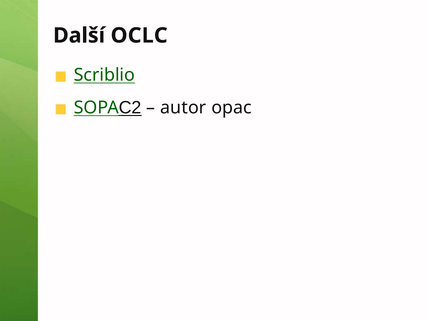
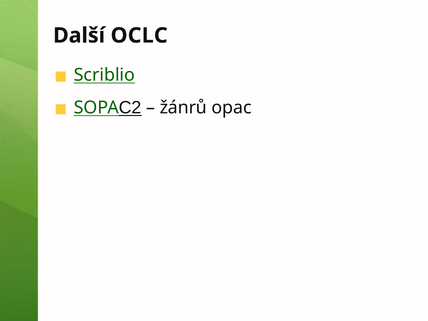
autor: autor -> žánrů
